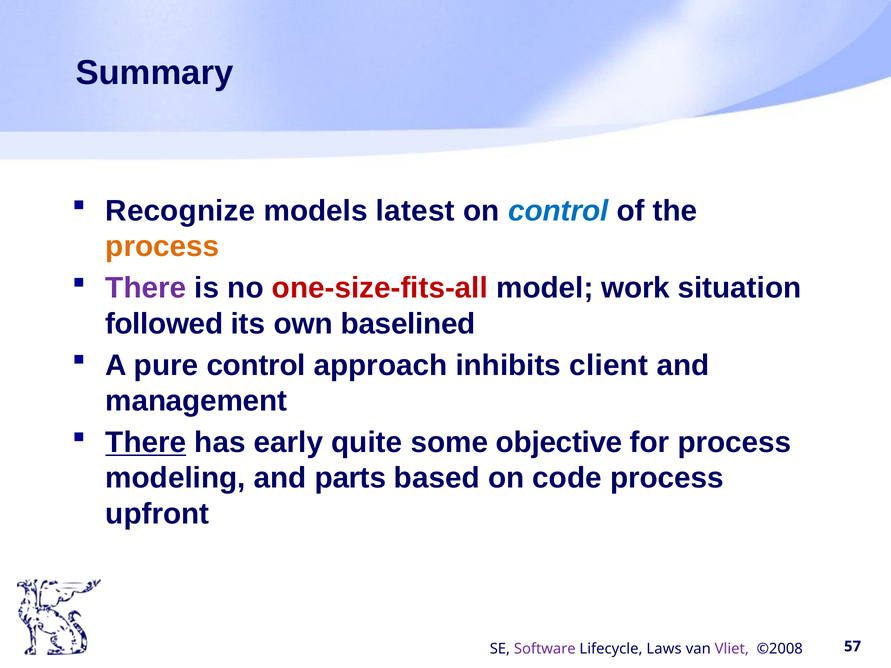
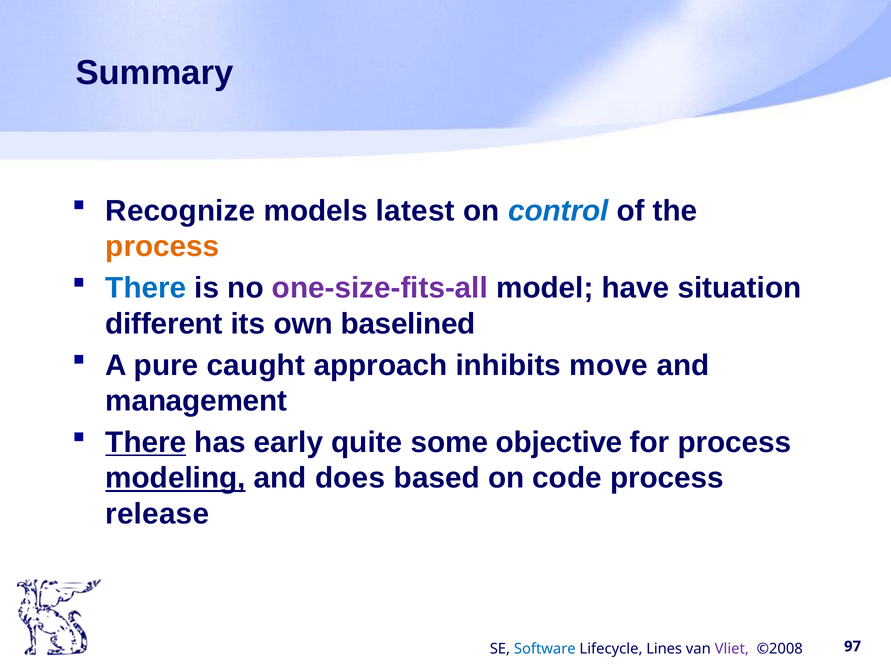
There at (146, 288) colour: purple -> blue
one-size-fits-all colour: red -> purple
work: work -> have
followed: followed -> different
pure control: control -> caught
client: client -> move
modeling underline: none -> present
parts: parts -> does
upfront: upfront -> release
Software colour: purple -> blue
Laws: Laws -> Lines
57: 57 -> 97
